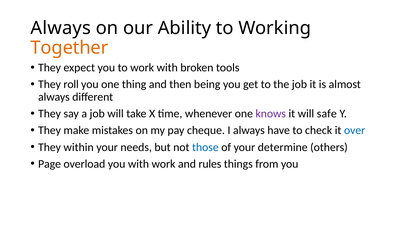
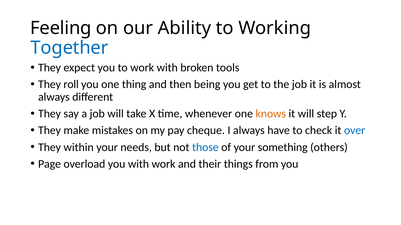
Always at (61, 28): Always -> Feeling
Together colour: orange -> blue
knows colour: purple -> orange
safe: safe -> step
determine: determine -> something
rules: rules -> their
